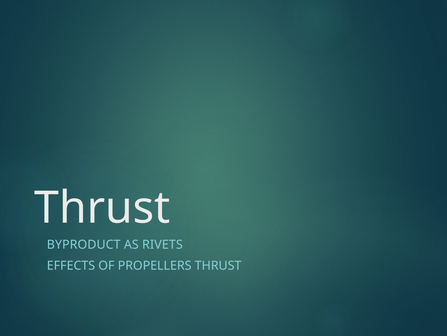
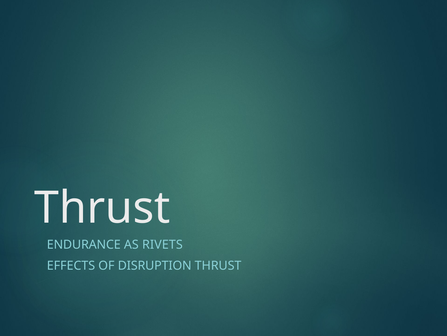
BYPRODUCT: BYPRODUCT -> ENDURANCE
PROPELLERS: PROPELLERS -> DISRUPTION
